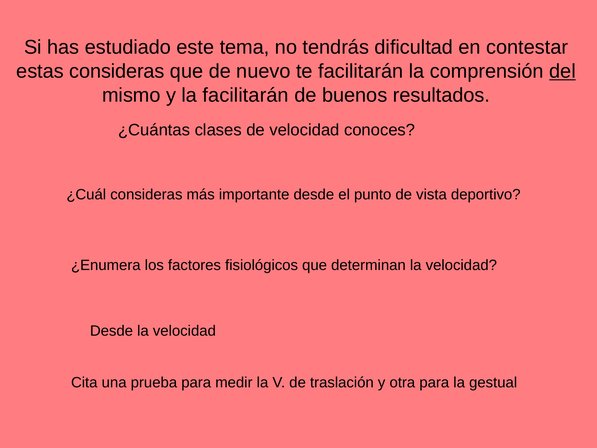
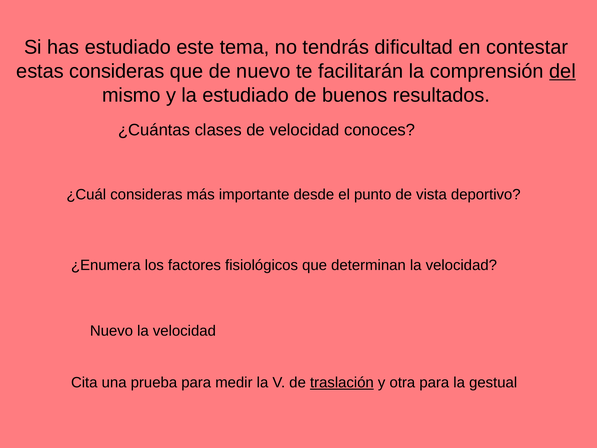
la facilitarán: facilitarán -> estudiado
Desde at (111, 331): Desde -> Nuevo
traslación underline: none -> present
